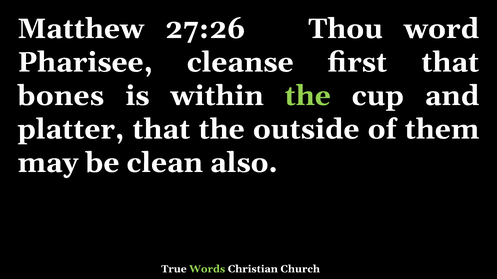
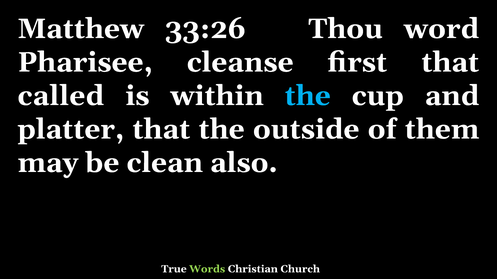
27:26: 27:26 -> 33:26
bones: bones -> called
the at (308, 96) colour: light green -> light blue
